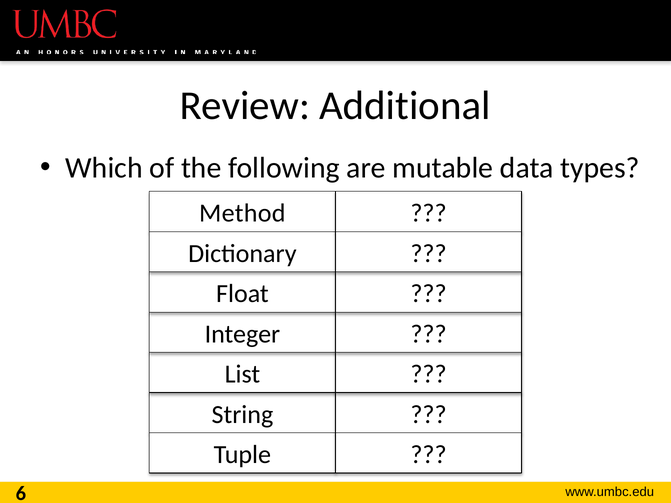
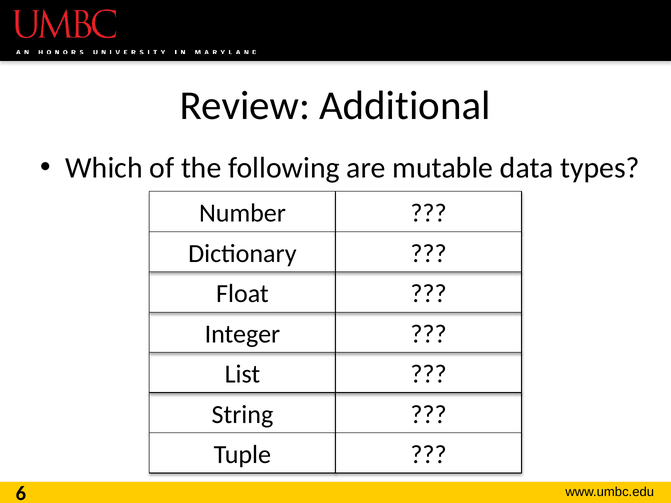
Method: Method -> Number
